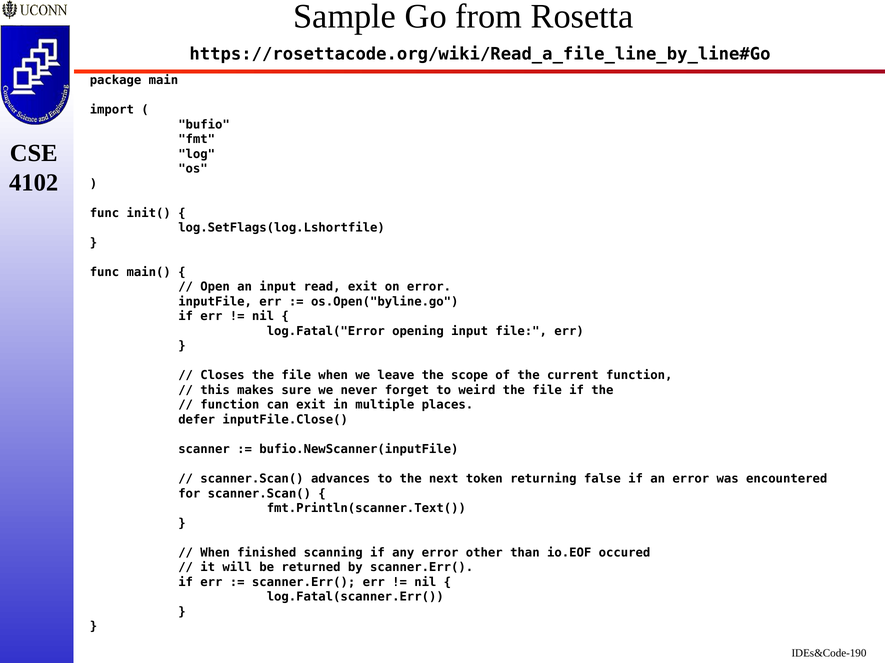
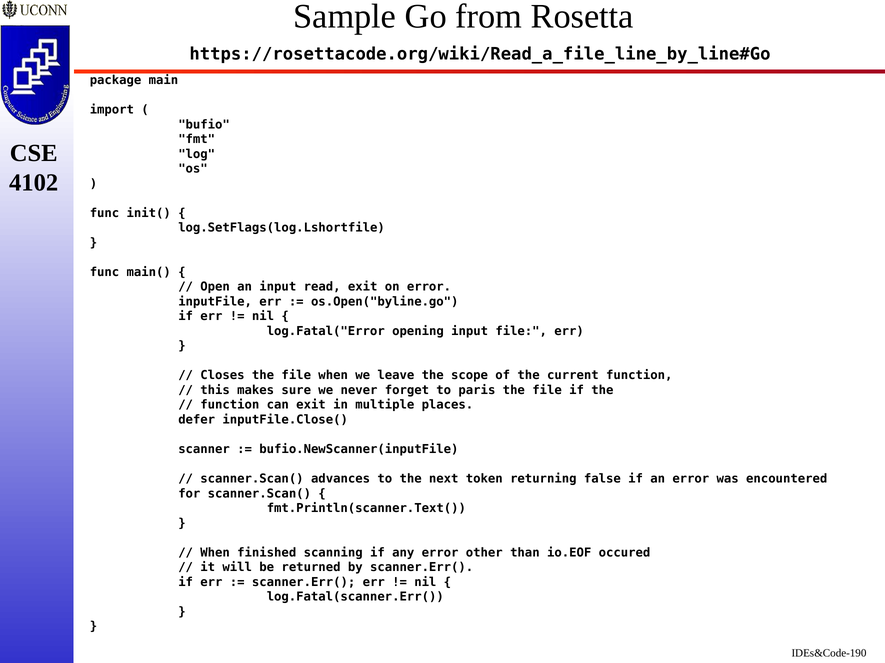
weird: weird -> paris
